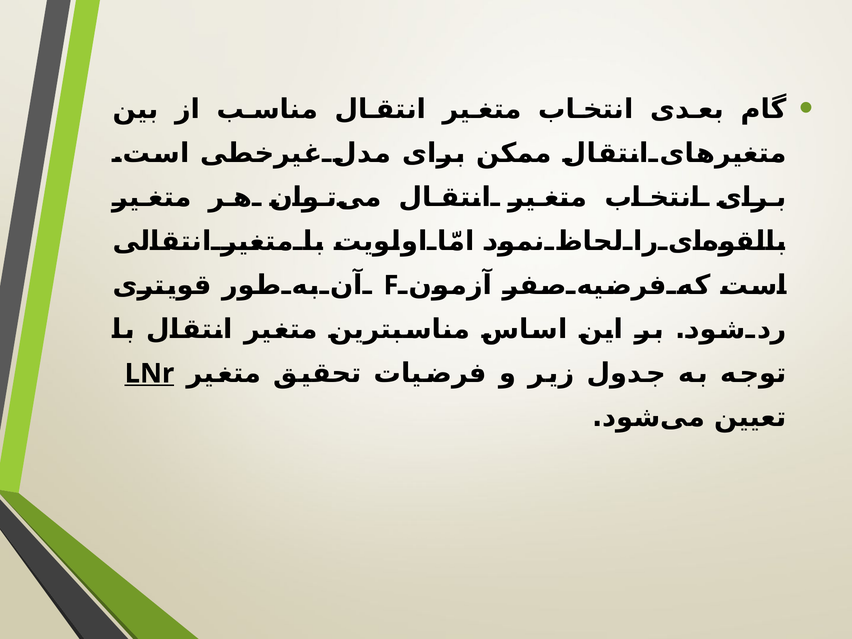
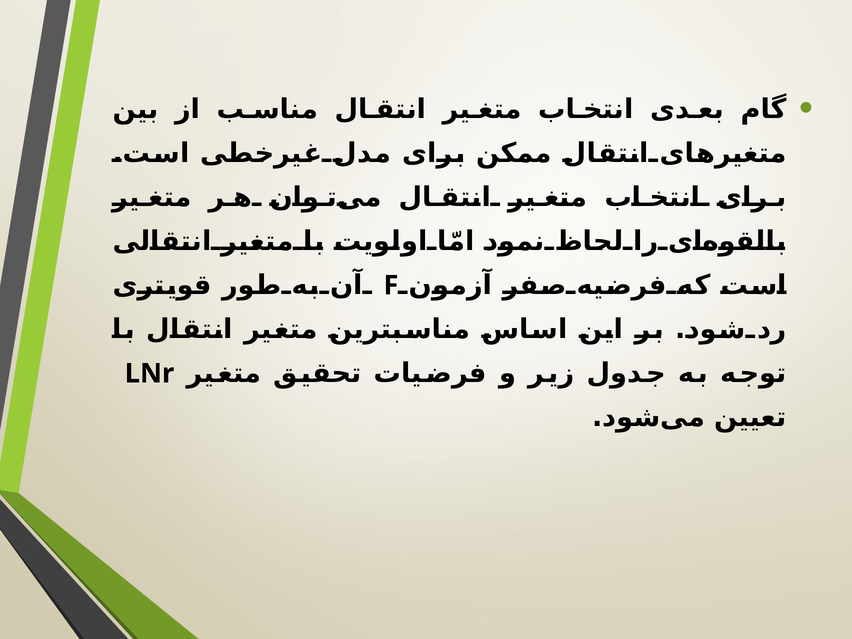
LNr underline: present -> none
